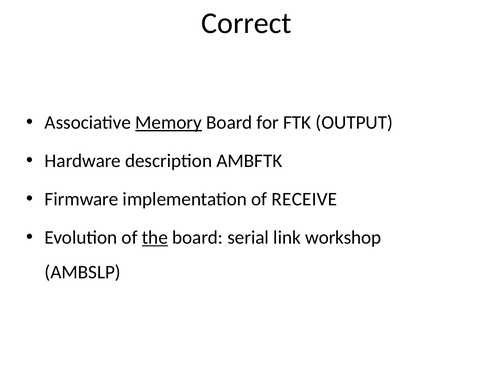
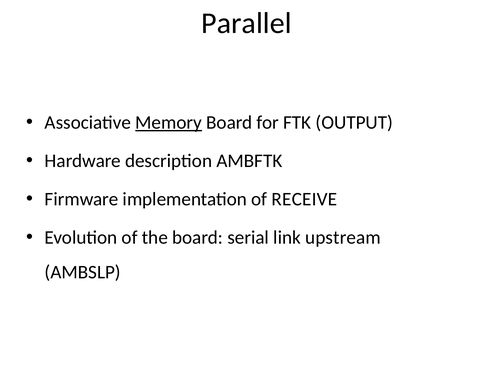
Correct: Correct -> Parallel
the underline: present -> none
workshop: workshop -> upstream
